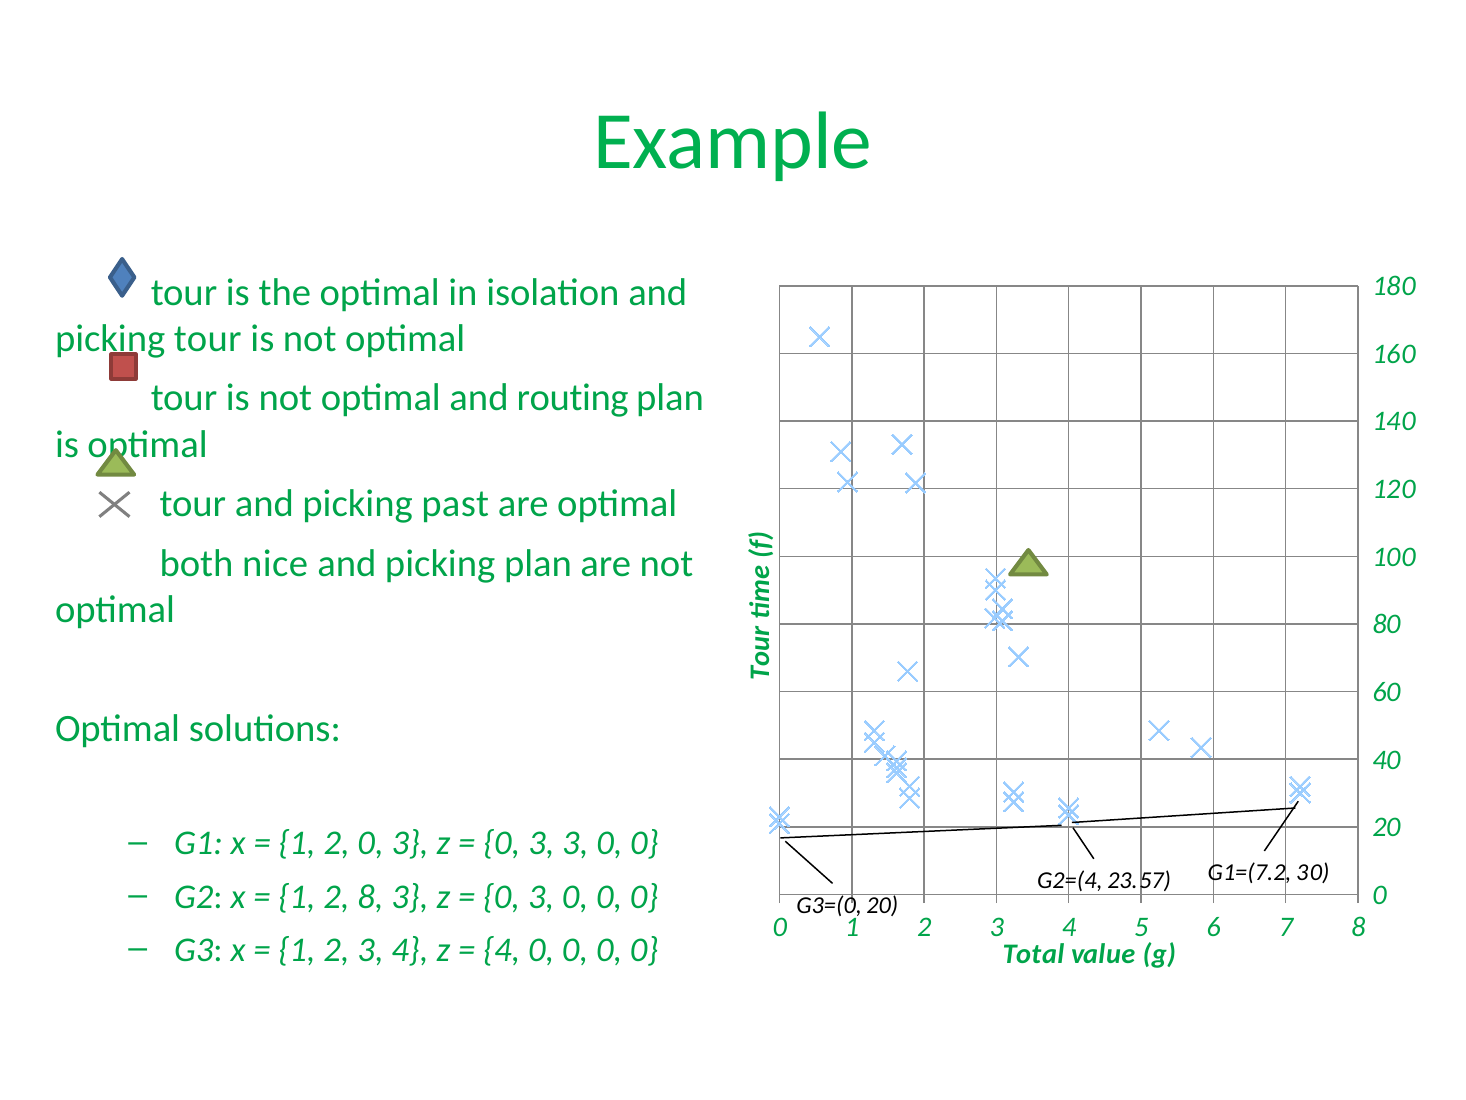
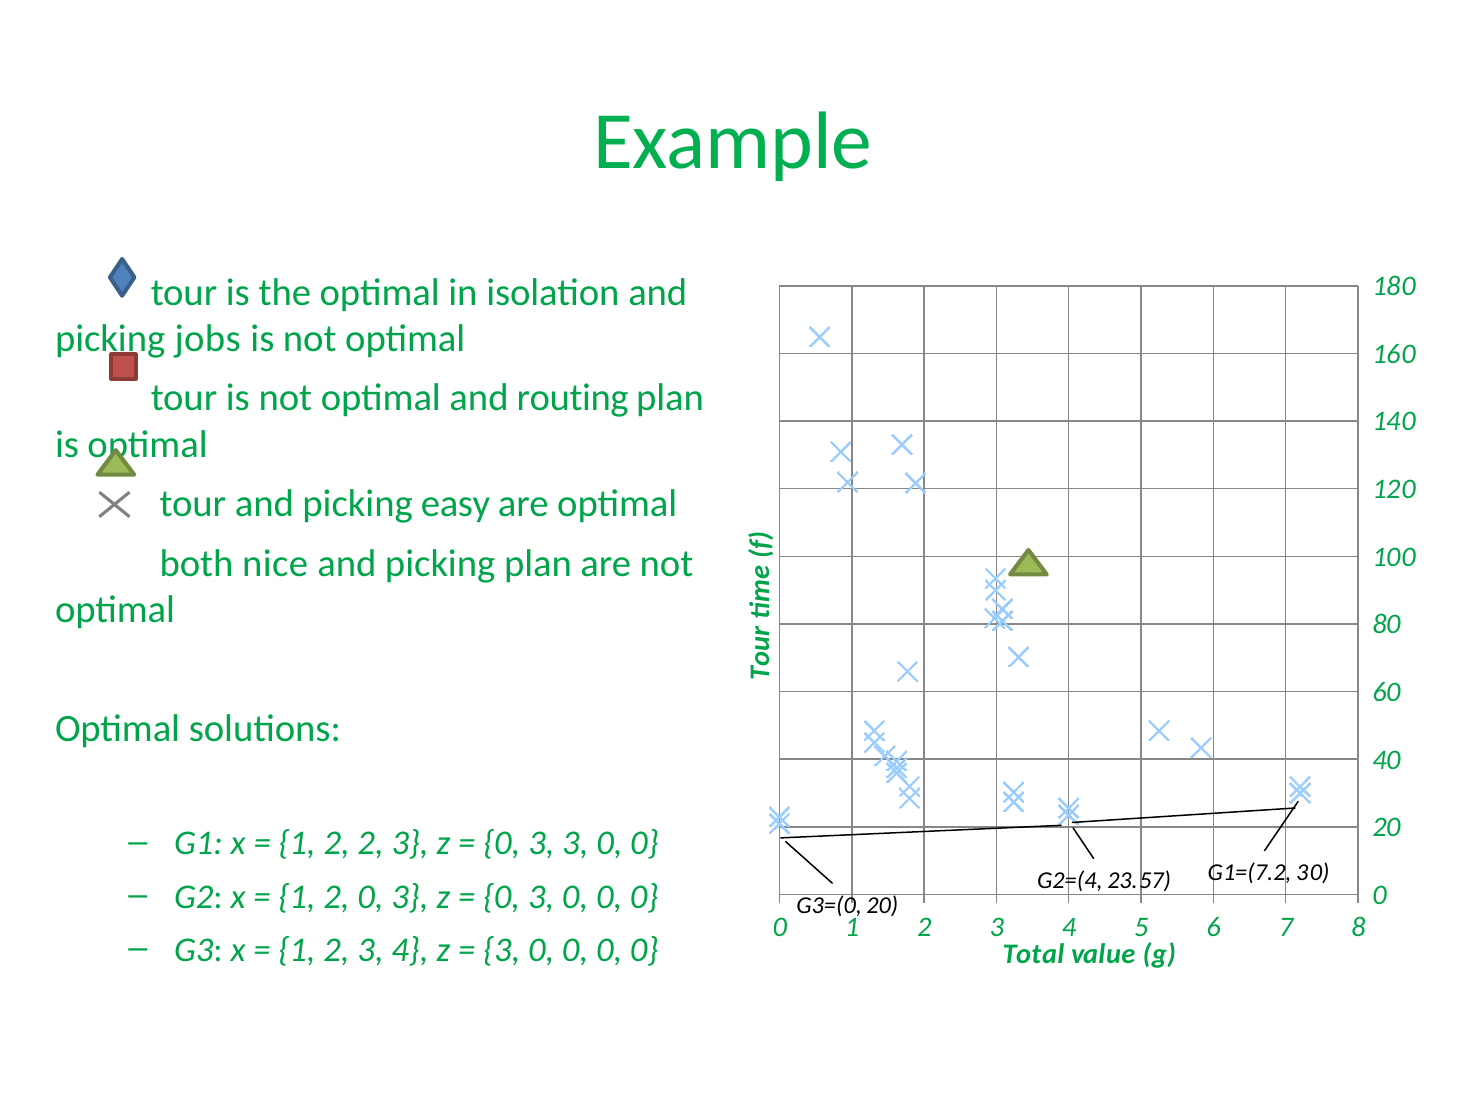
picking tour: tour -> jobs
past: past -> easy
2 0: 0 -> 2
2 8: 8 -> 0
4 at (502, 949): 4 -> 3
